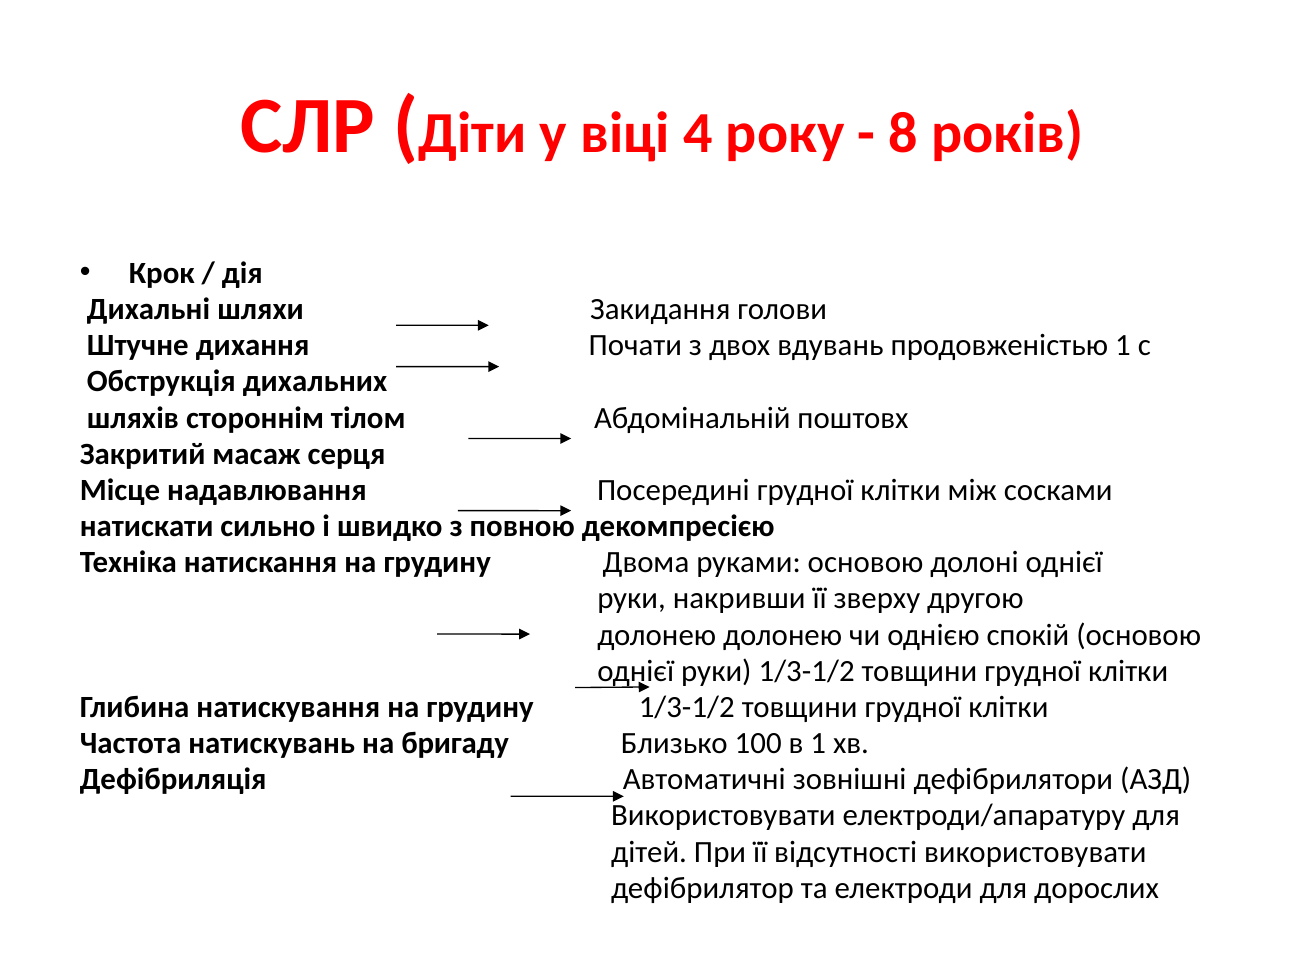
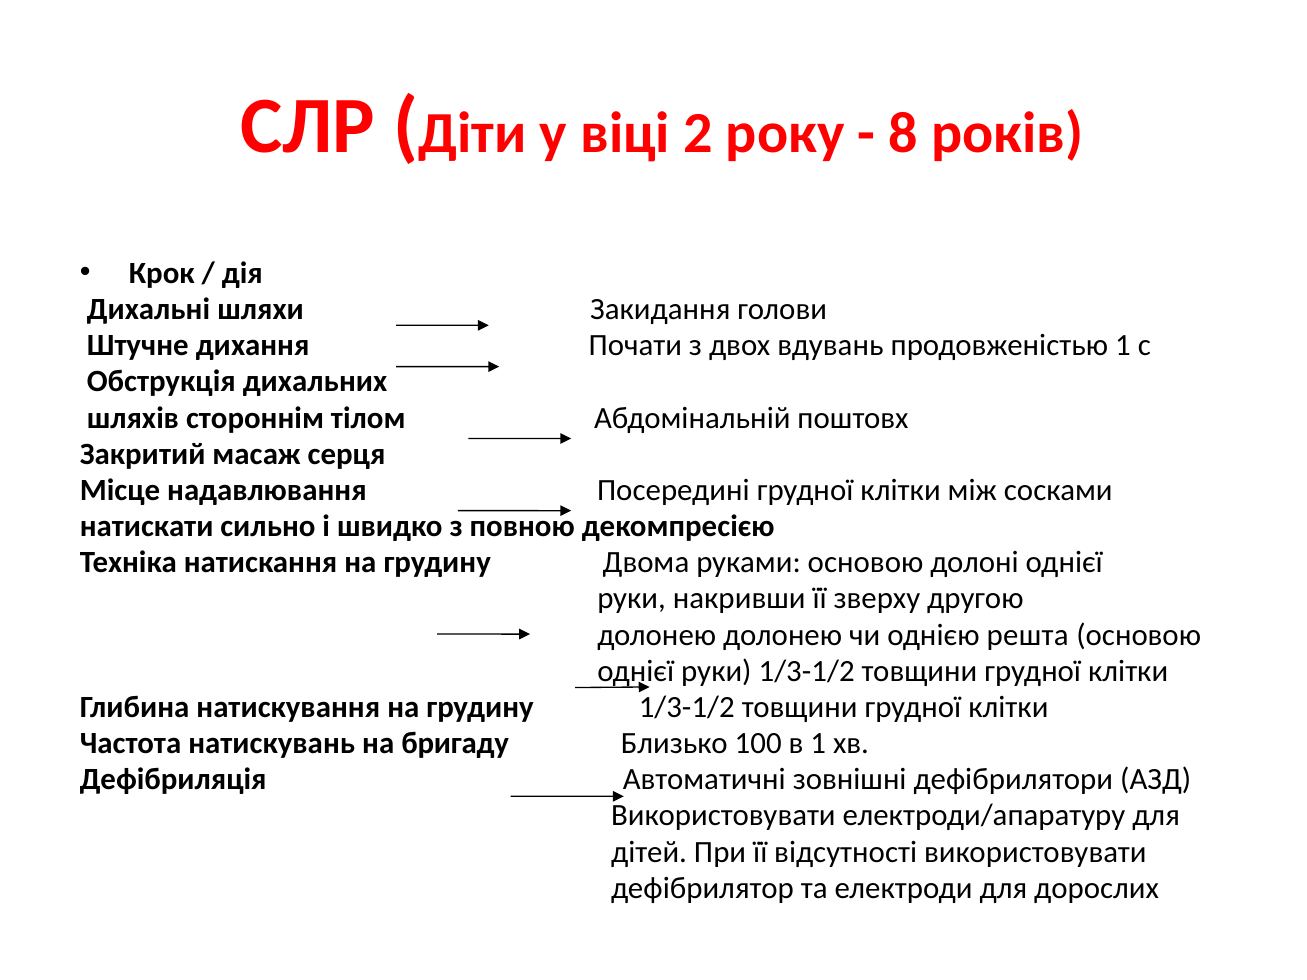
4: 4 -> 2
спокій: спокій -> решта
